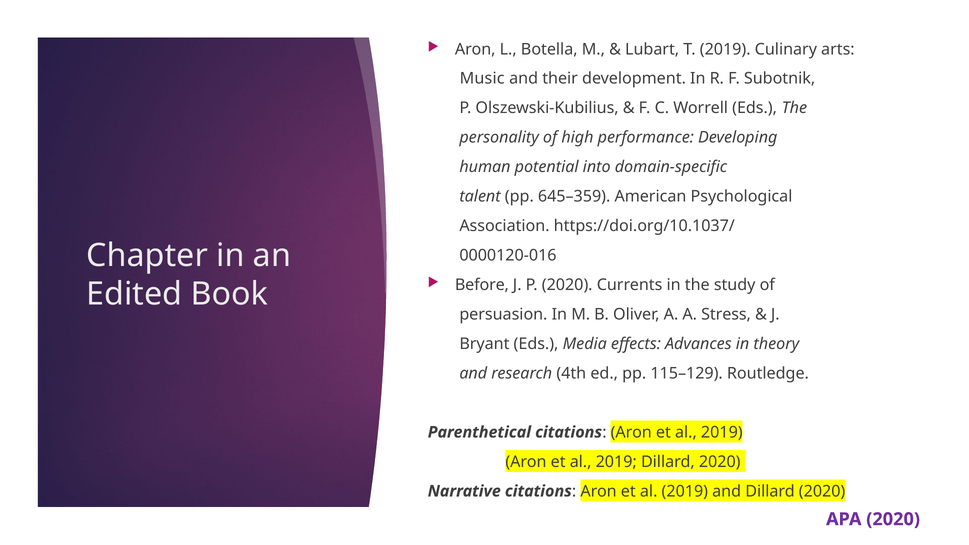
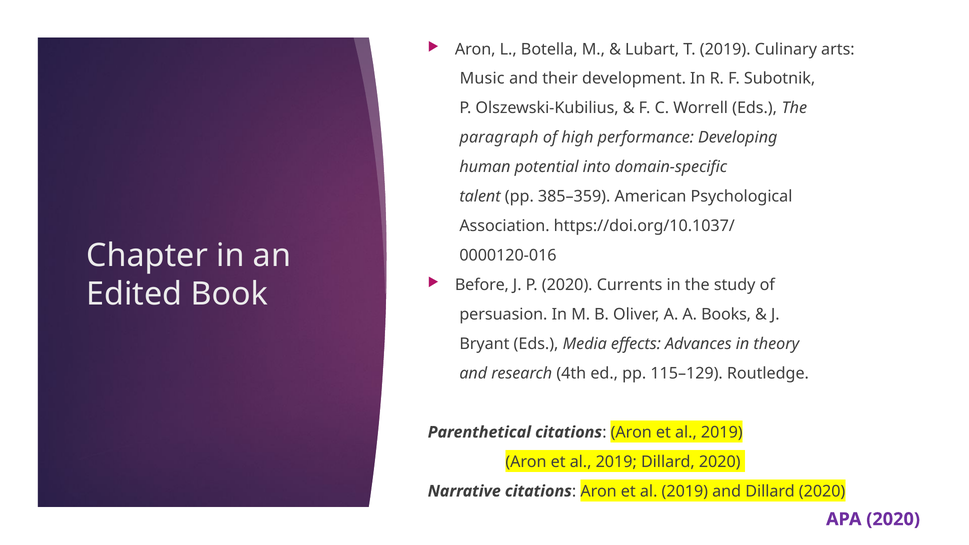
personality: personality -> paragraph
645–359: 645–359 -> 385–359
Stress: Stress -> Books
